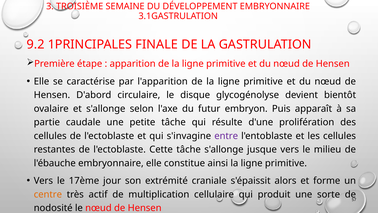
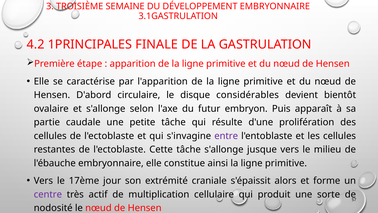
9.2: 9.2 -> 4.2
glycogénolyse: glycogénolyse -> considérables
centre colour: orange -> purple
